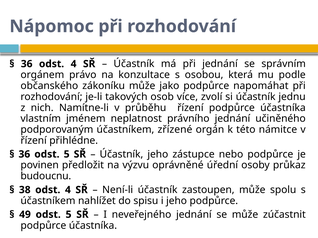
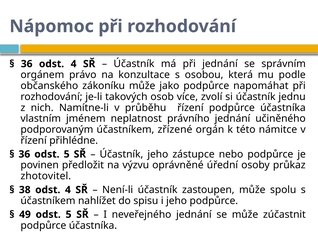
budoucnu: budoucnu -> zhotovitel
